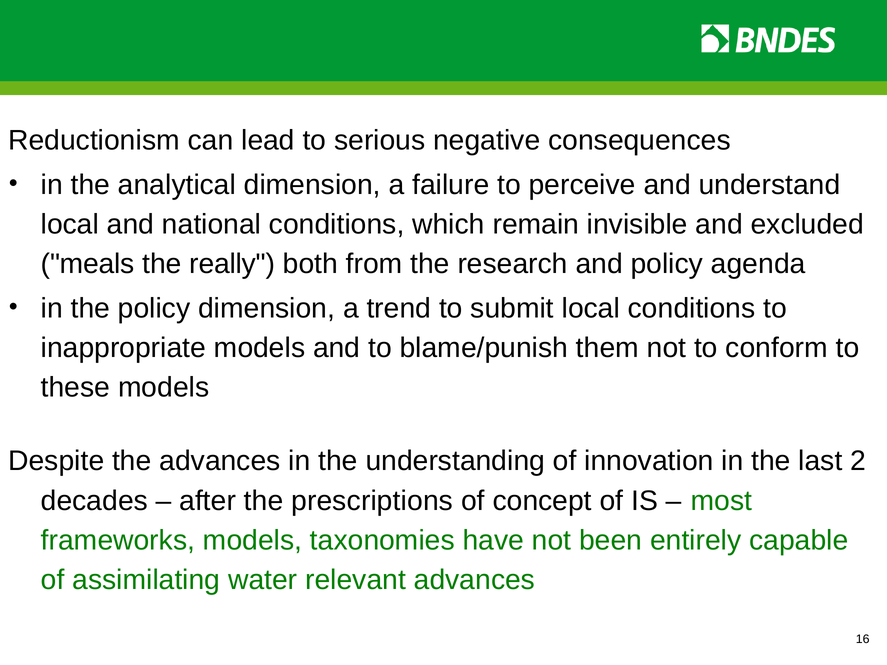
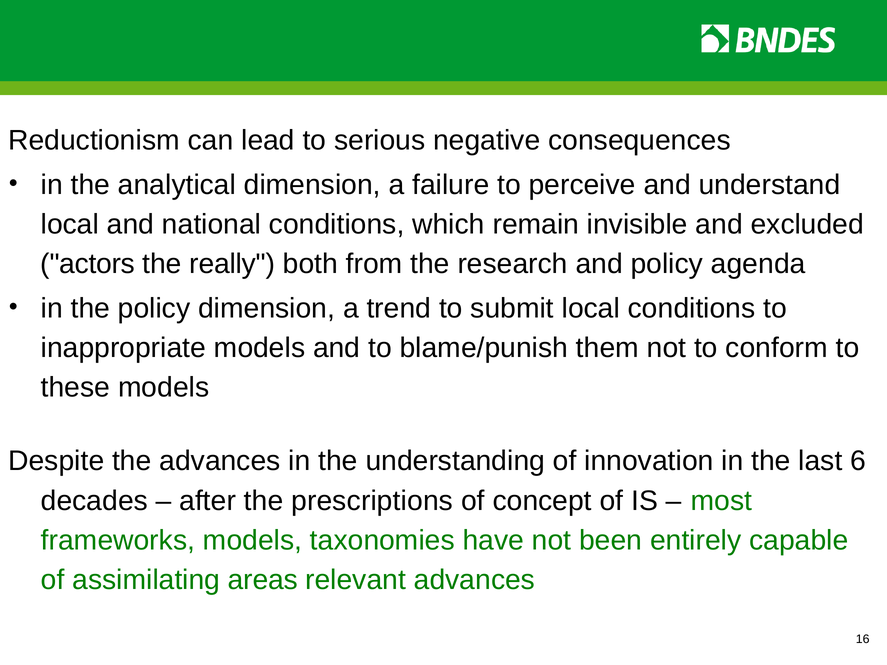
meals: meals -> actors
2: 2 -> 6
water: water -> areas
